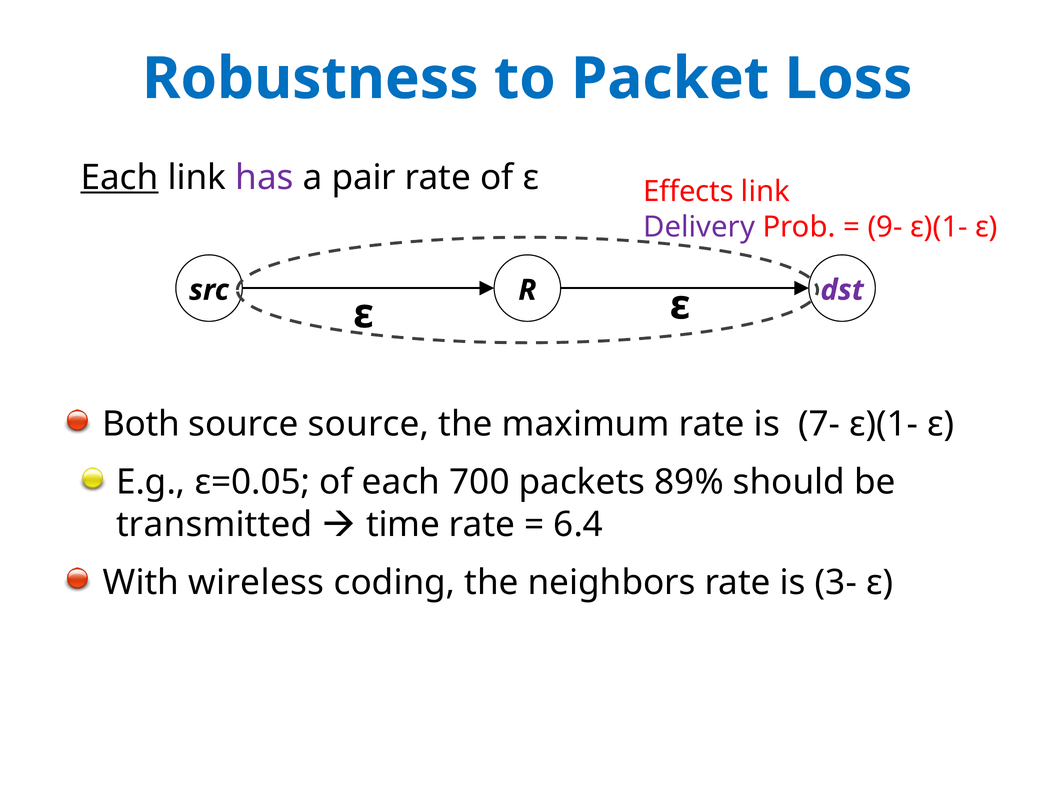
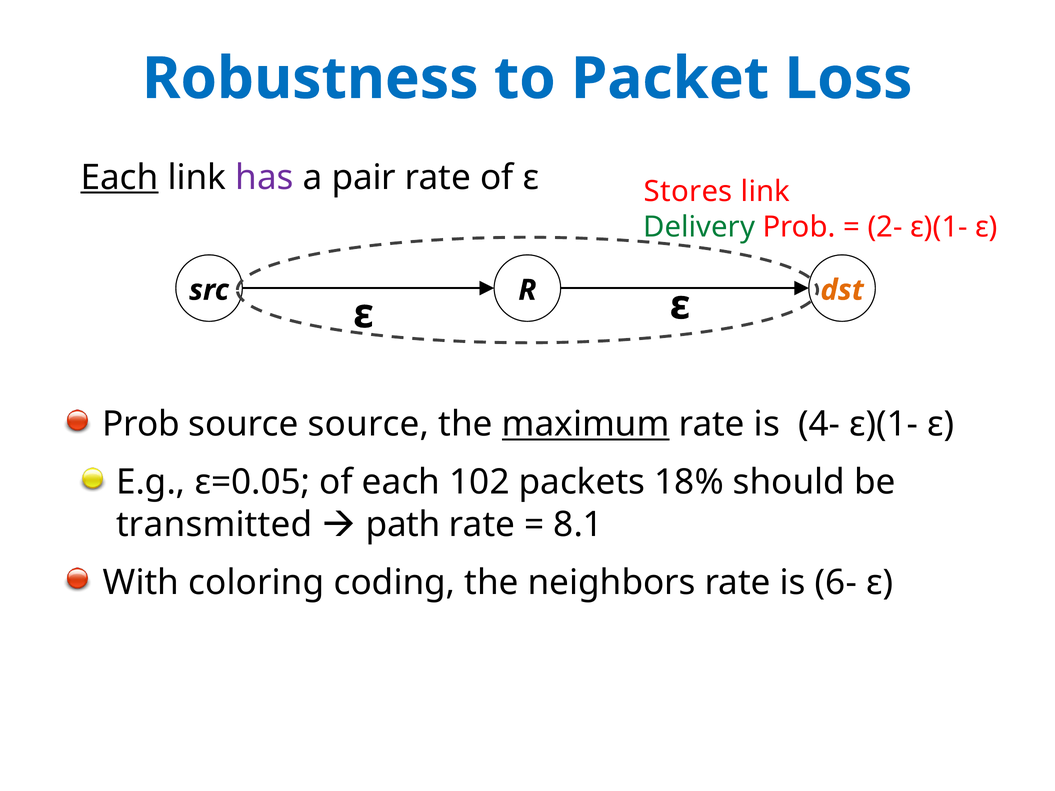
Effects: Effects -> Stores
Delivery colour: purple -> green
9-: 9- -> 2-
dst colour: purple -> orange
Both at (141, 424): Both -> Prob
maximum underline: none -> present
7-: 7- -> 4-
700: 700 -> 102
89%: 89% -> 18%
time: time -> path
6.4: 6.4 -> 8.1
wireless: wireless -> coloring
3-: 3- -> 6-
